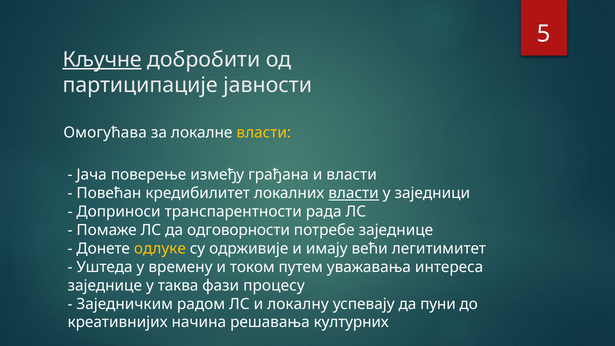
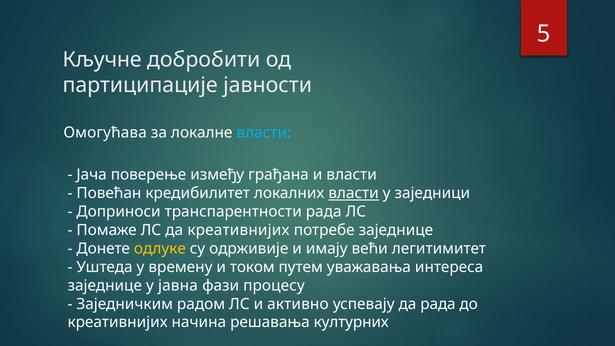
Кључне underline: present -> none
власти at (264, 132) colour: yellow -> light blue
да одговорности: одговорности -> креативнијих
таква: таква -> јавна
локалну: локалну -> активно
да пуни: пуни -> рада
